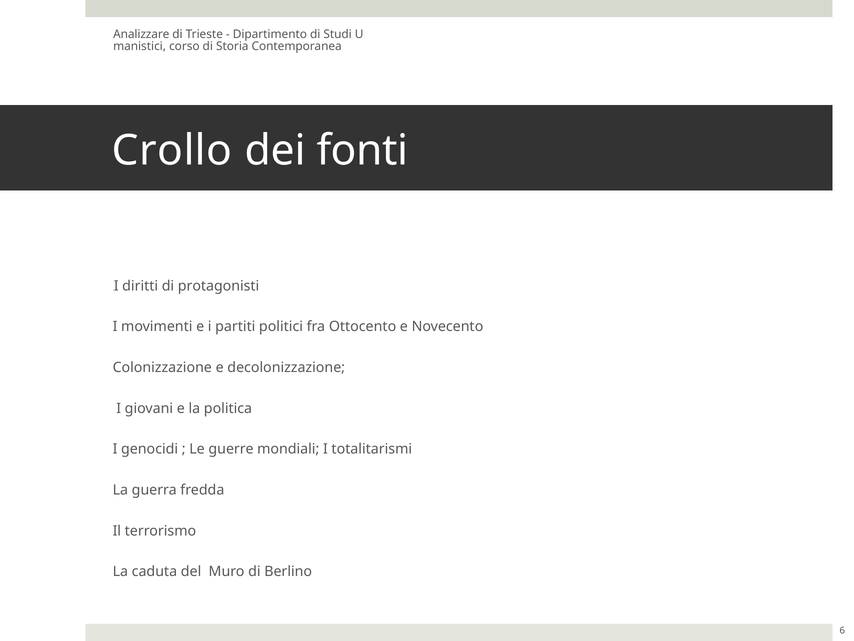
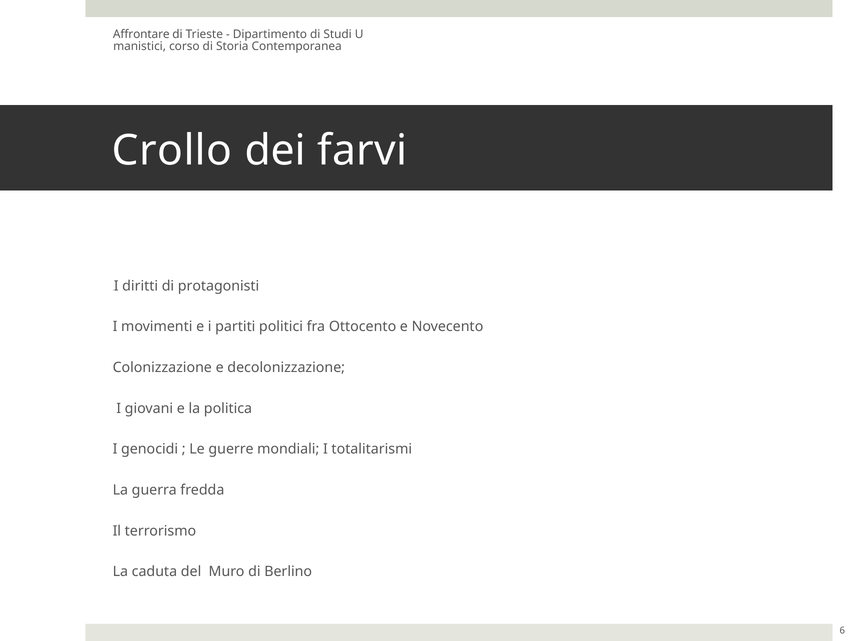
Analizzare: Analizzare -> Affrontare
fonti: fonti -> farvi
